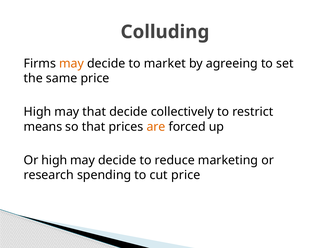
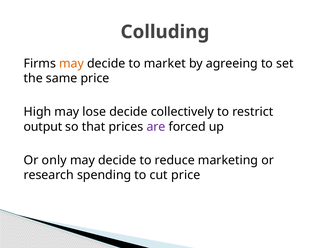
may that: that -> lose
means: means -> output
are colour: orange -> purple
Or high: high -> only
